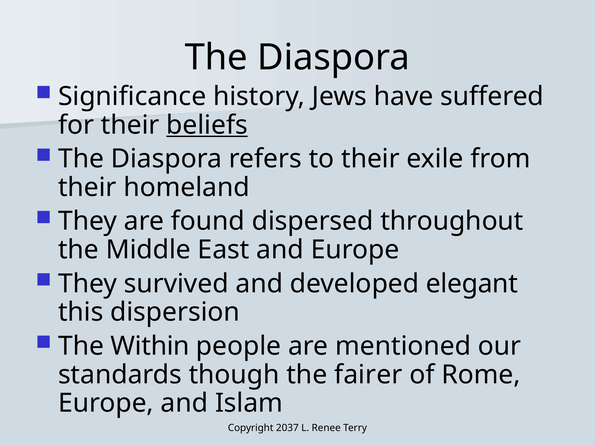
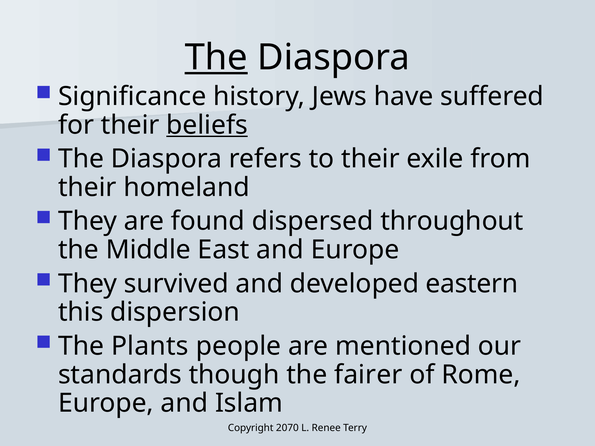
The at (216, 58) underline: none -> present
elegant: elegant -> eastern
Within: Within -> Plants
2037: 2037 -> 2070
